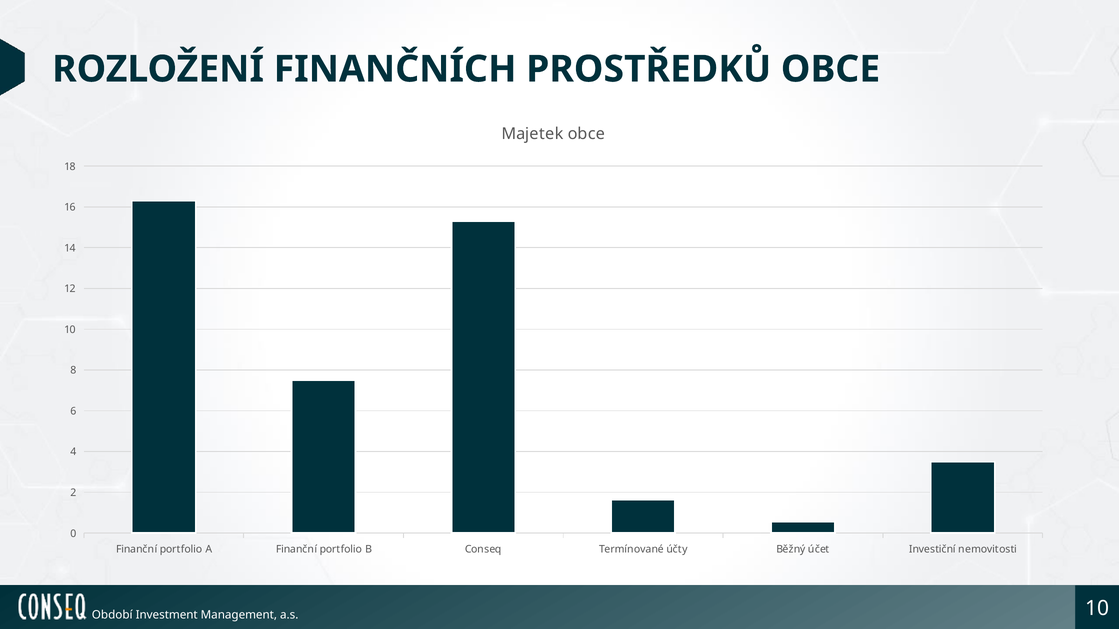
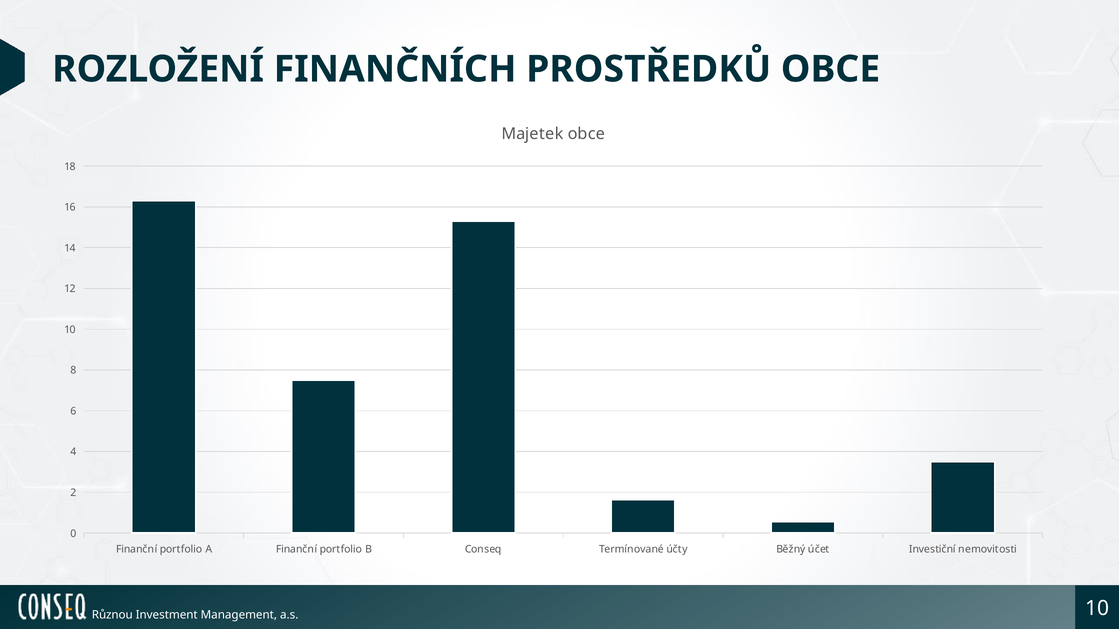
Období: Období -> Různou
